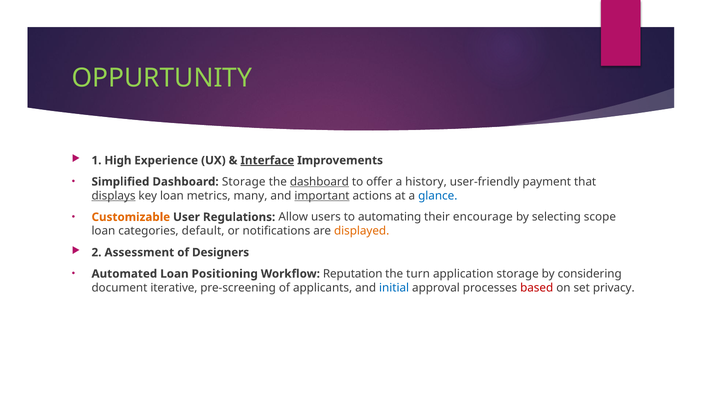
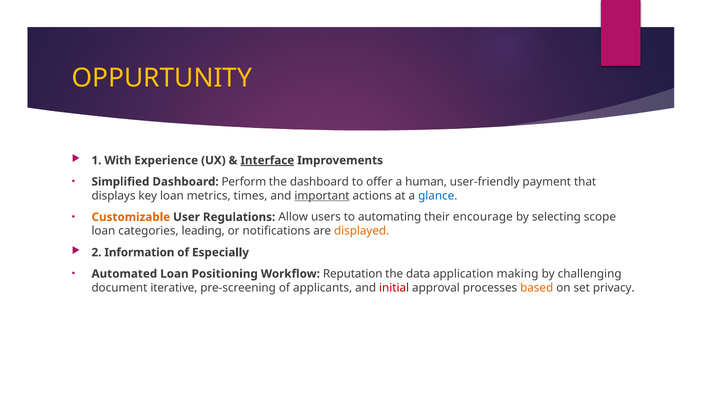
OPPURTUNITY colour: light green -> yellow
High: High -> With
Dashboard Storage: Storage -> Perform
dashboard at (319, 182) underline: present -> none
history: history -> human
displays underline: present -> none
many: many -> times
default: default -> leading
Assessment: Assessment -> Information
Designers: Designers -> Especially
turn: turn -> data
application storage: storage -> making
considering: considering -> challenging
initial colour: blue -> red
based colour: red -> orange
